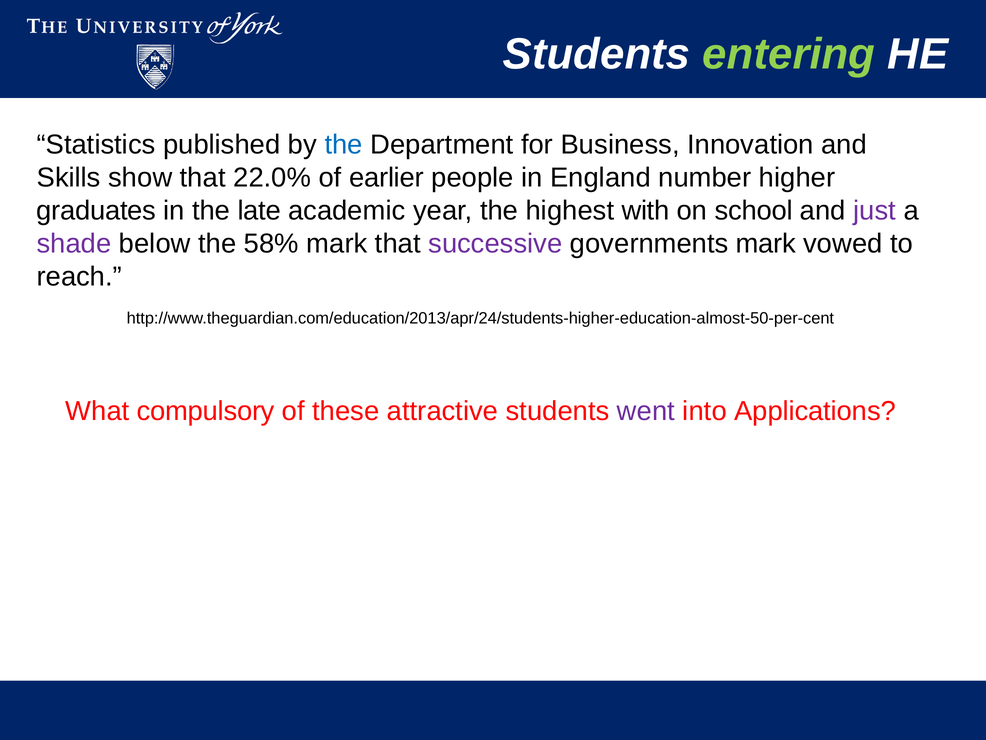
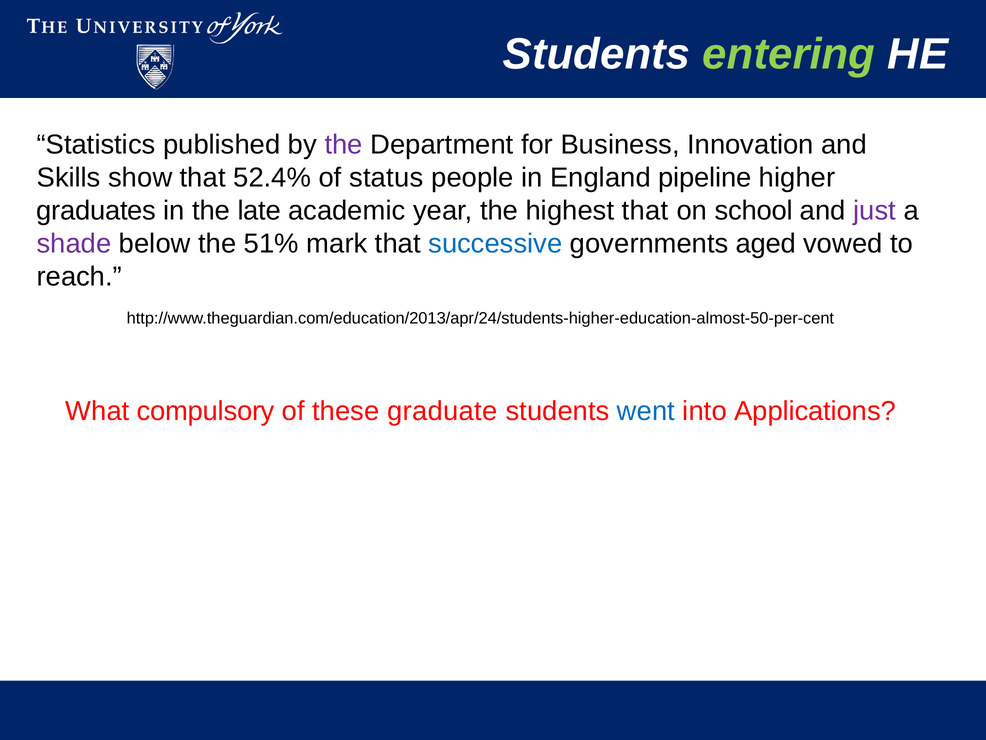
the at (344, 145) colour: blue -> purple
22.0%: 22.0% -> 52.4%
earlier: earlier -> status
number: number -> pipeline
highest with: with -> that
58%: 58% -> 51%
successive colour: purple -> blue
governments mark: mark -> aged
attractive: attractive -> graduate
went colour: purple -> blue
